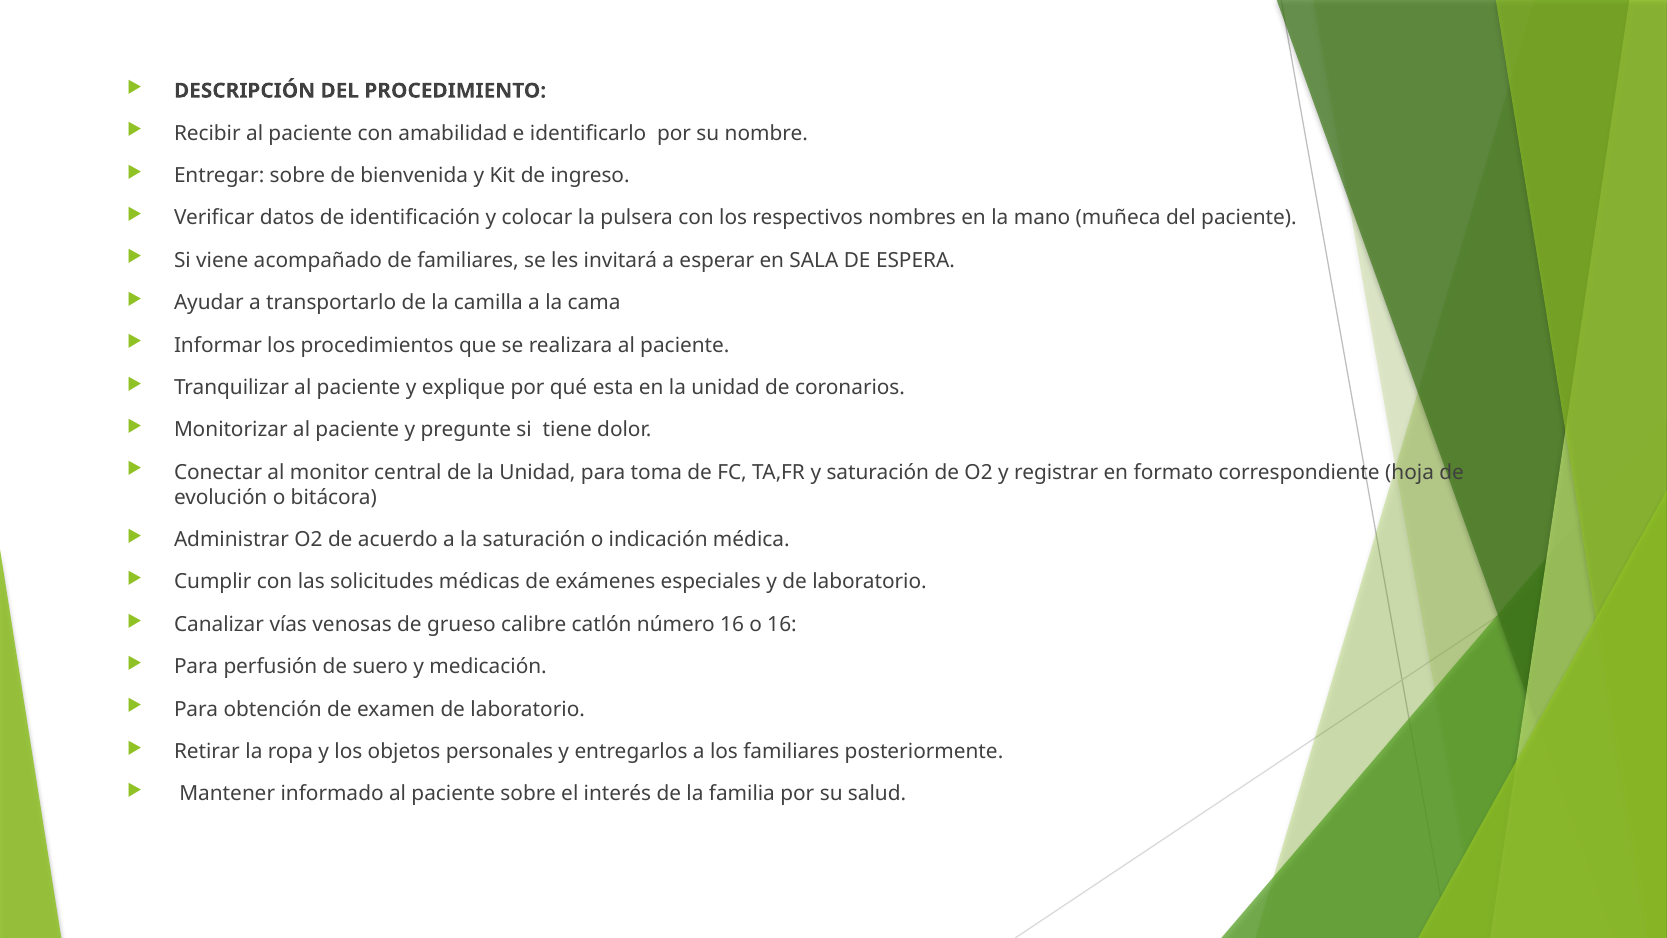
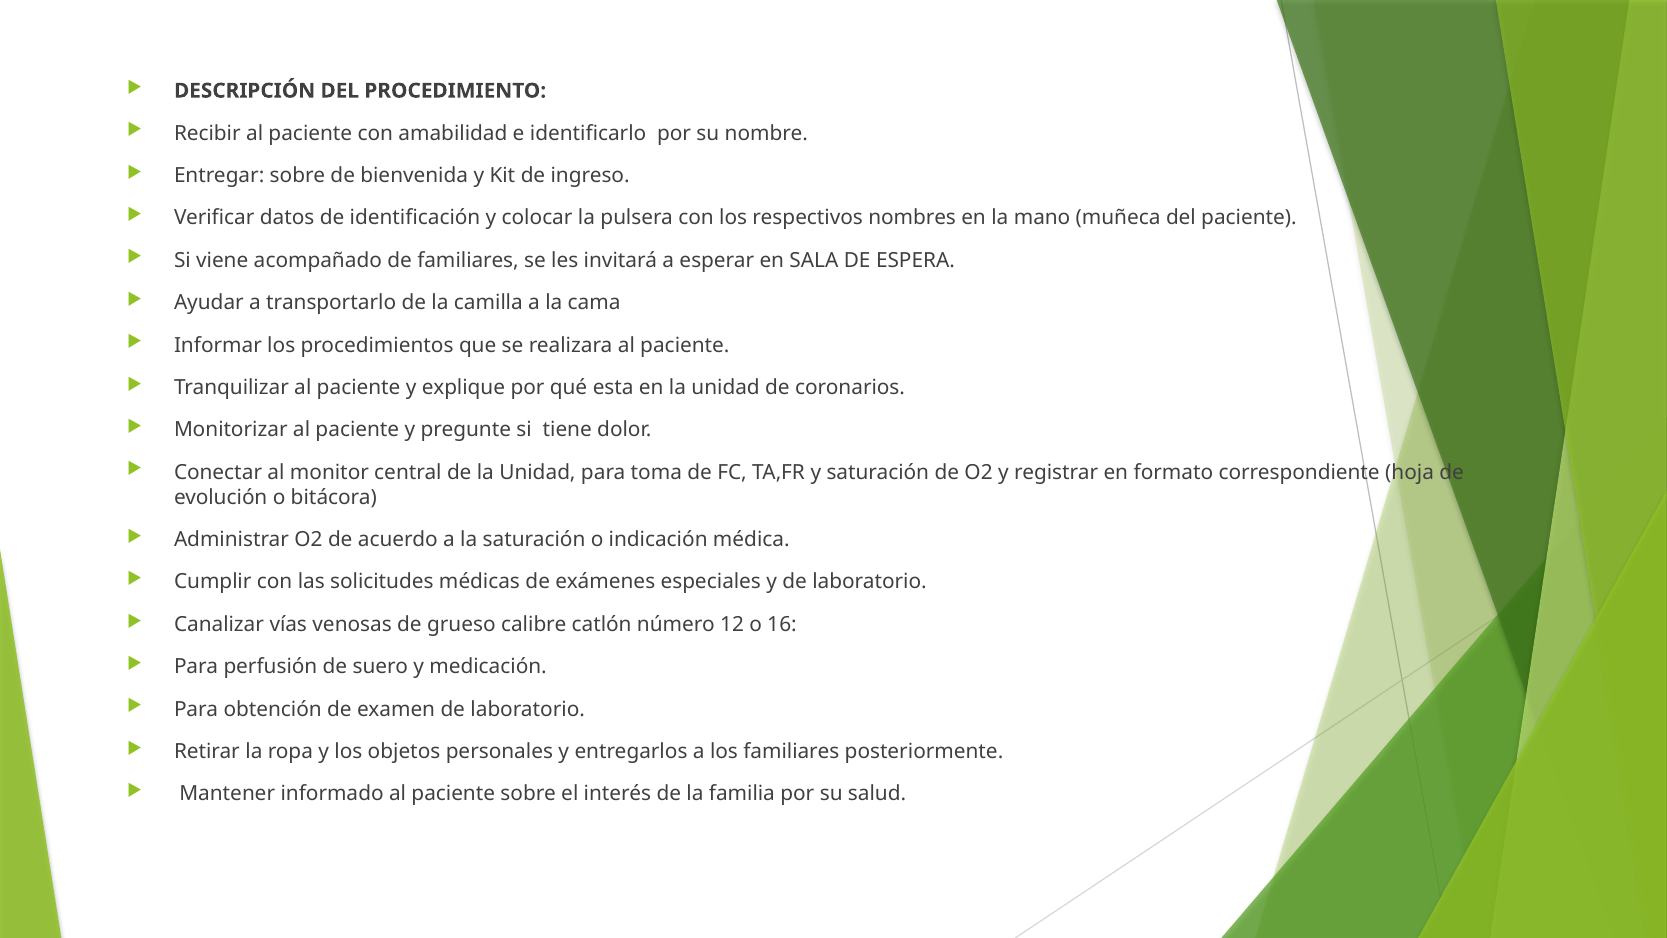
número 16: 16 -> 12
